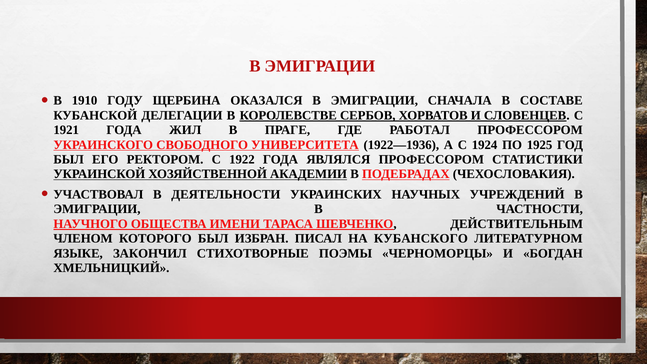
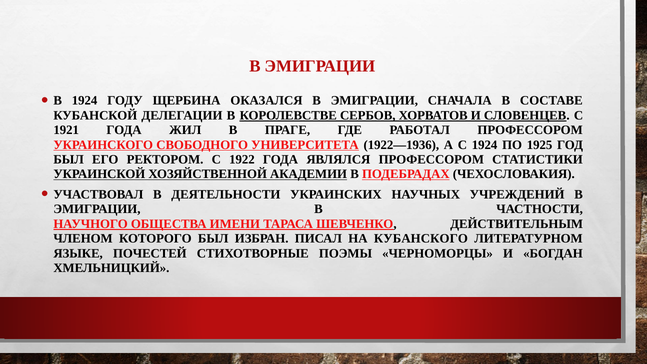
В 1910: 1910 -> 1924
ЗАКОНЧИЛ: ЗАКОНЧИЛ -> ПОЧЕСТЕЙ
